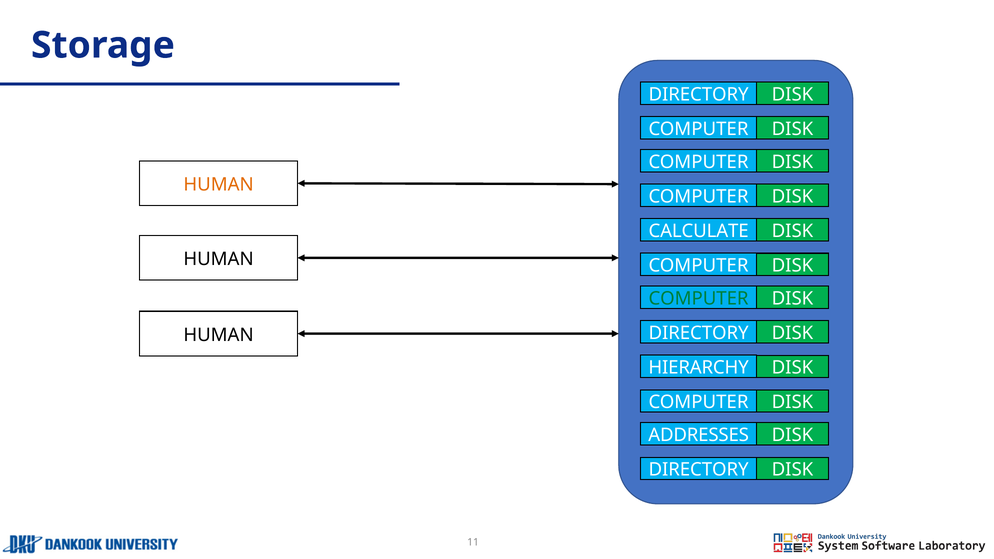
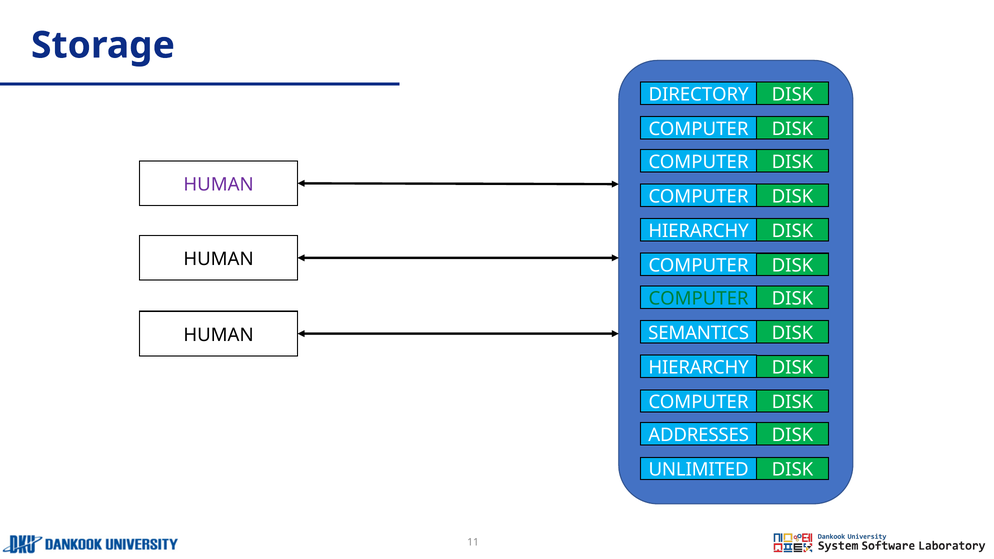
HUMAN at (219, 185) colour: orange -> purple
CALCULATE at (699, 231): CALCULATE -> HIERARCHY
DIRECTORY at (699, 333): DIRECTORY -> SEMANTICS
DIRECTORY at (699, 470): DIRECTORY -> UNLIMITED
